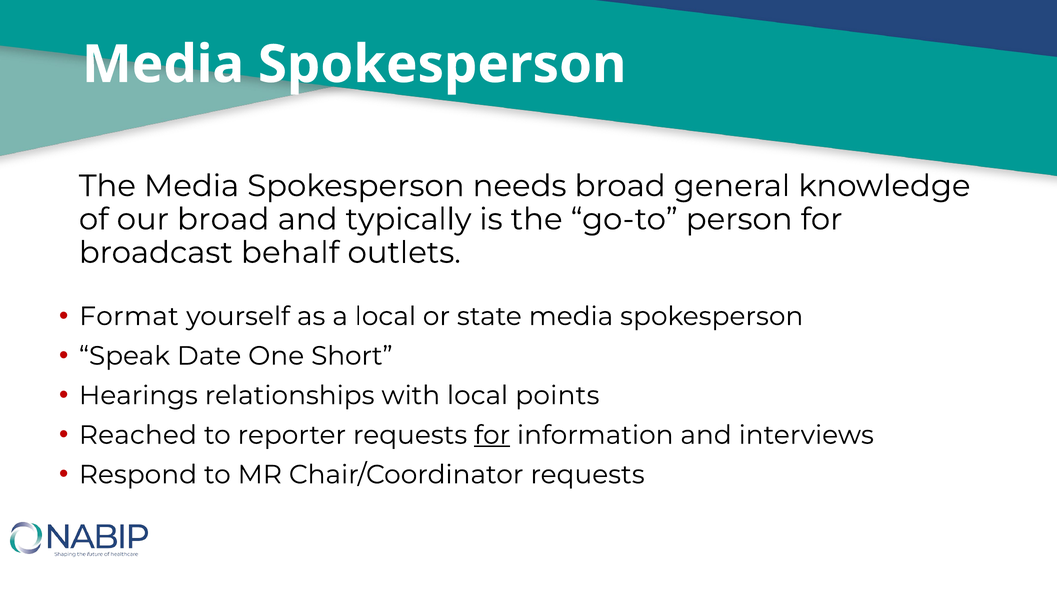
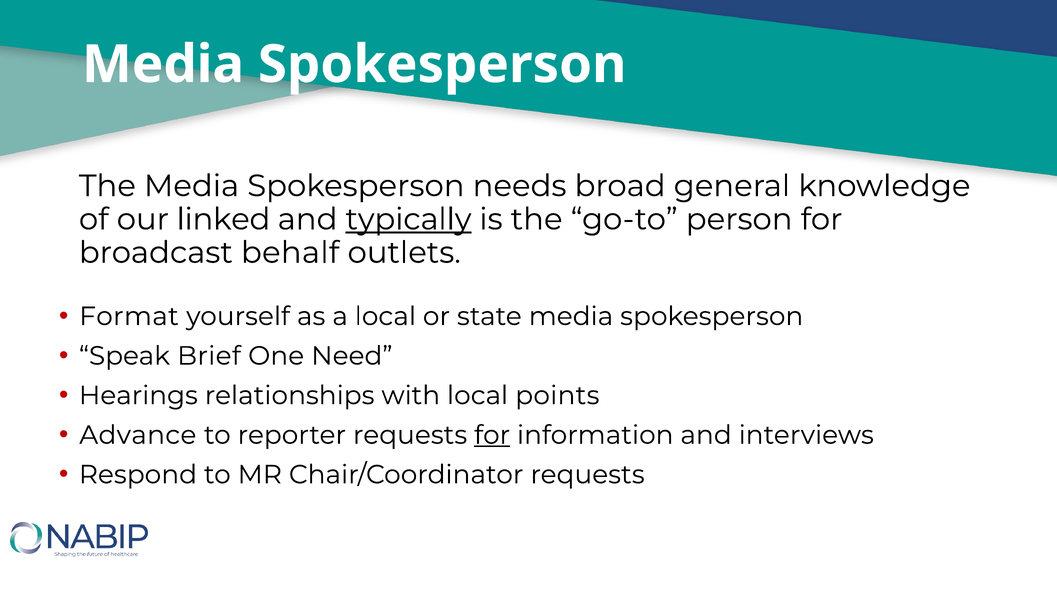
our broad: broad -> linked
typically underline: none -> present
Date: Date -> Brief
Short: Short -> Need
Reached: Reached -> Advance
